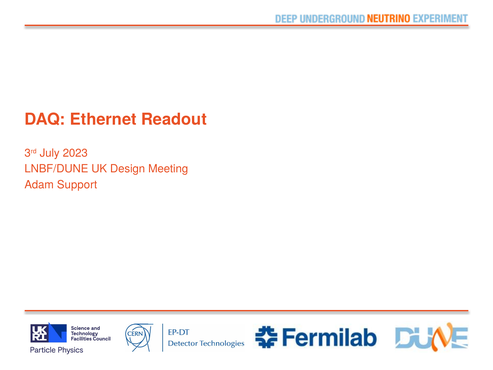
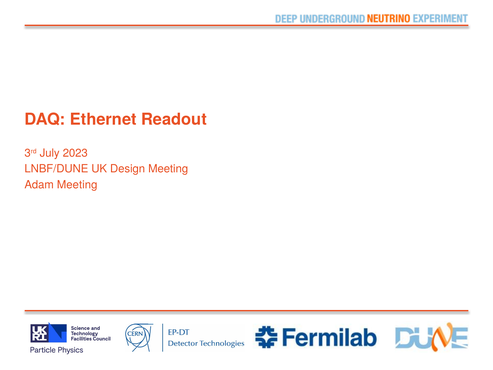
Adam Support: Support -> Meeting
